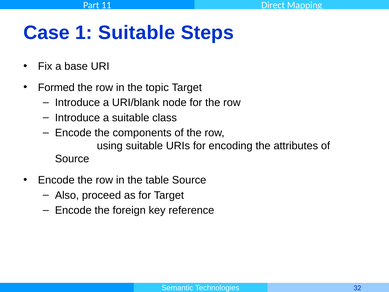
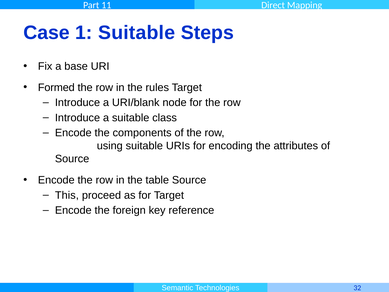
topic: topic -> rules
Also: Also -> This
